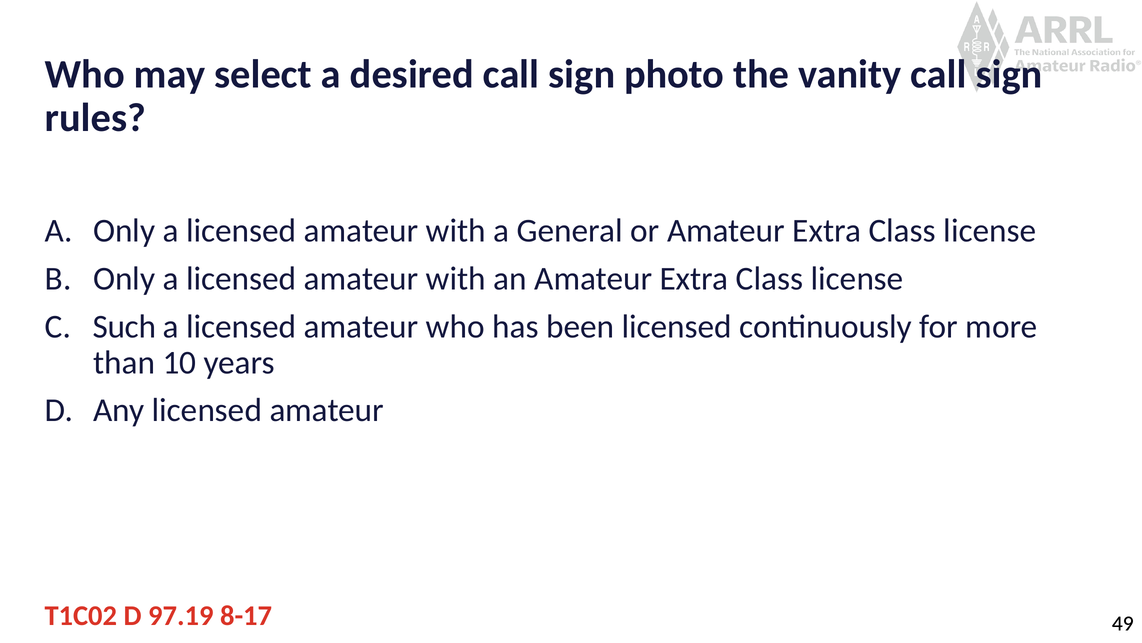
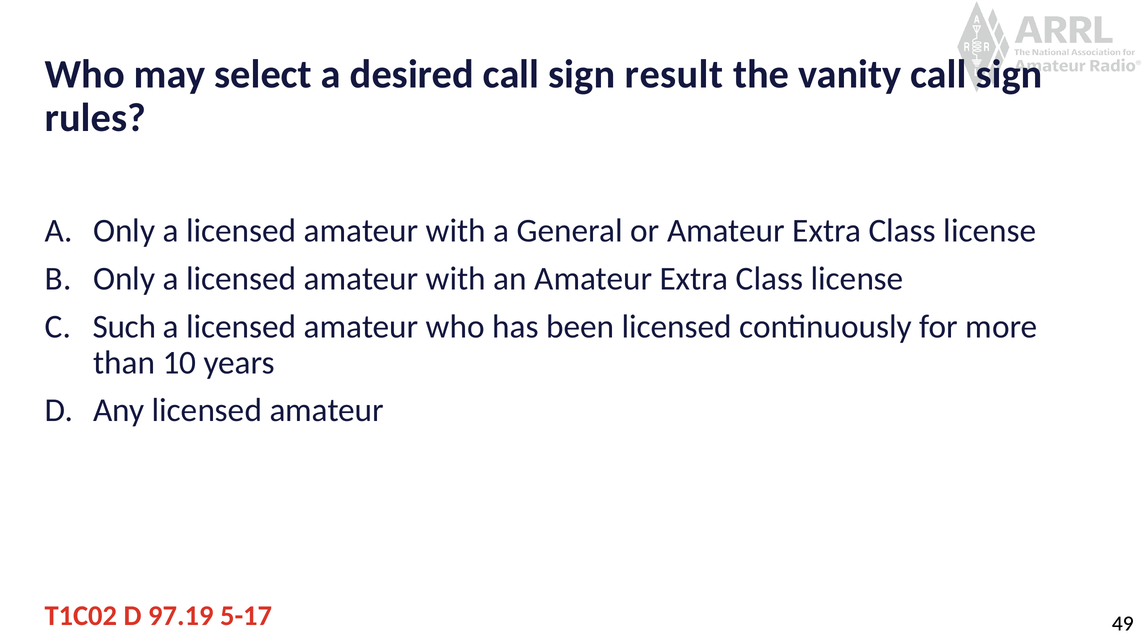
photo: photo -> result
8-17: 8-17 -> 5-17
